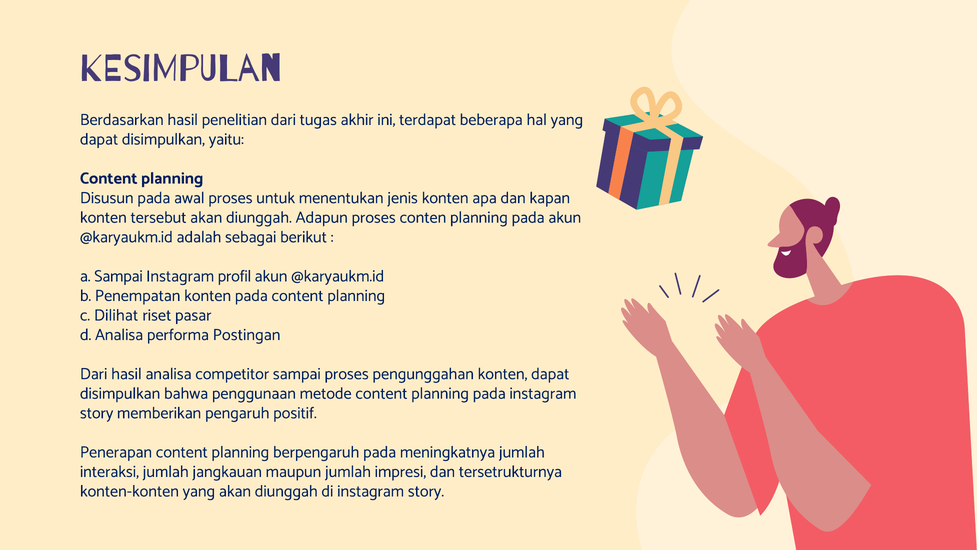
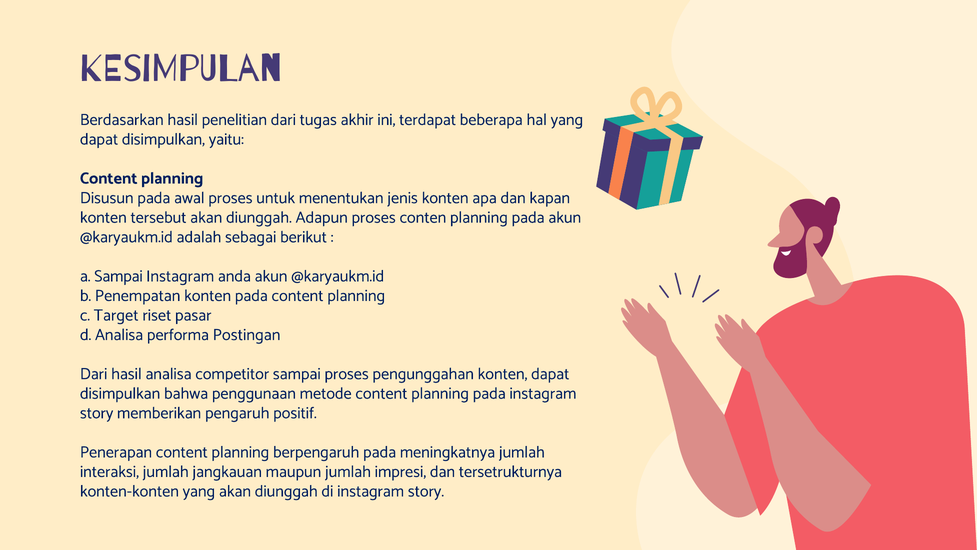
profil: profil -> anda
Dilihat: Dilihat -> Target
